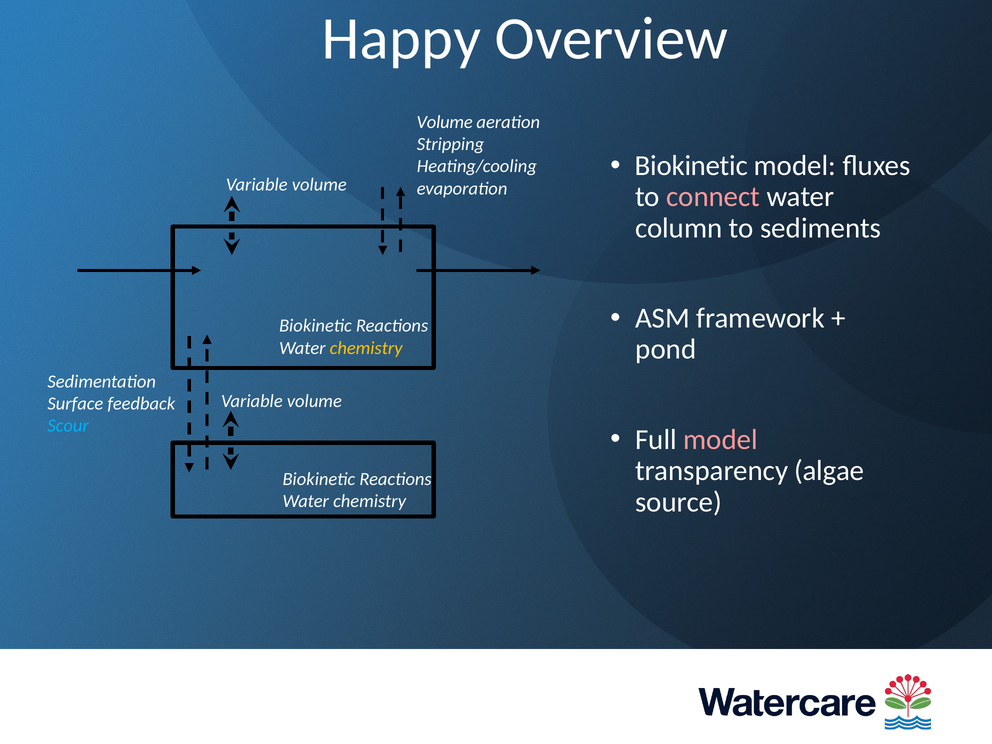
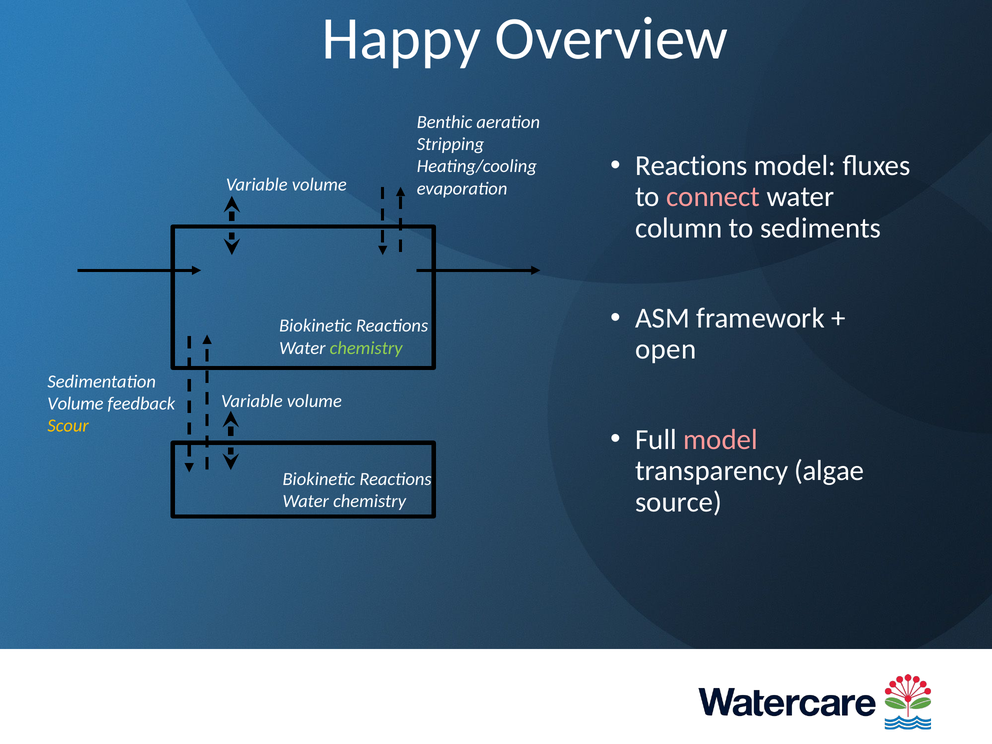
Volume at (445, 122): Volume -> Benthic
Biokinetic at (691, 166): Biokinetic -> Reactions
pond: pond -> open
chemistry at (366, 348) colour: yellow -> light green
Surface at (75, 404): Surface -> Volume
Scour colour: light blue -> yellow
